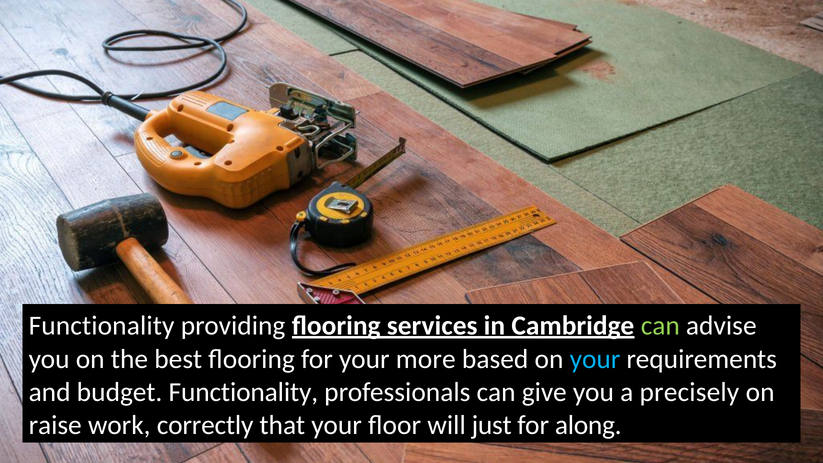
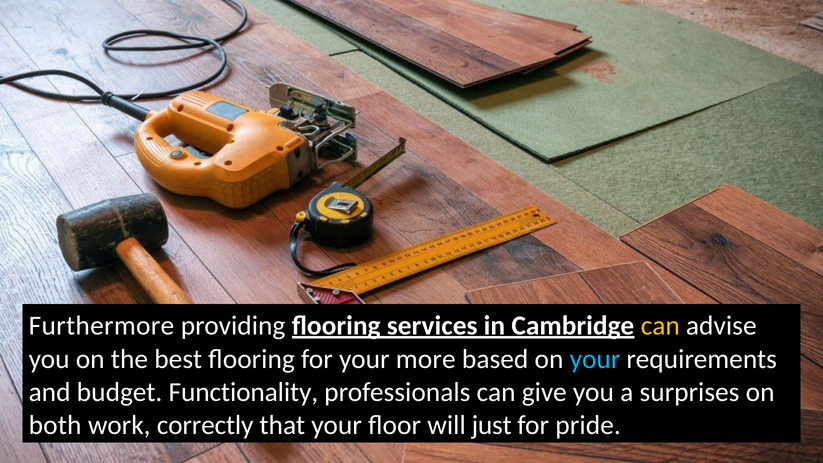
Functionality at (102, 325): Functionality -> Furthermore
can at (660, 325) colour: light green -> yellow
precisely: precisely -> surprises
raise: raise -> both
along: along -> pride
